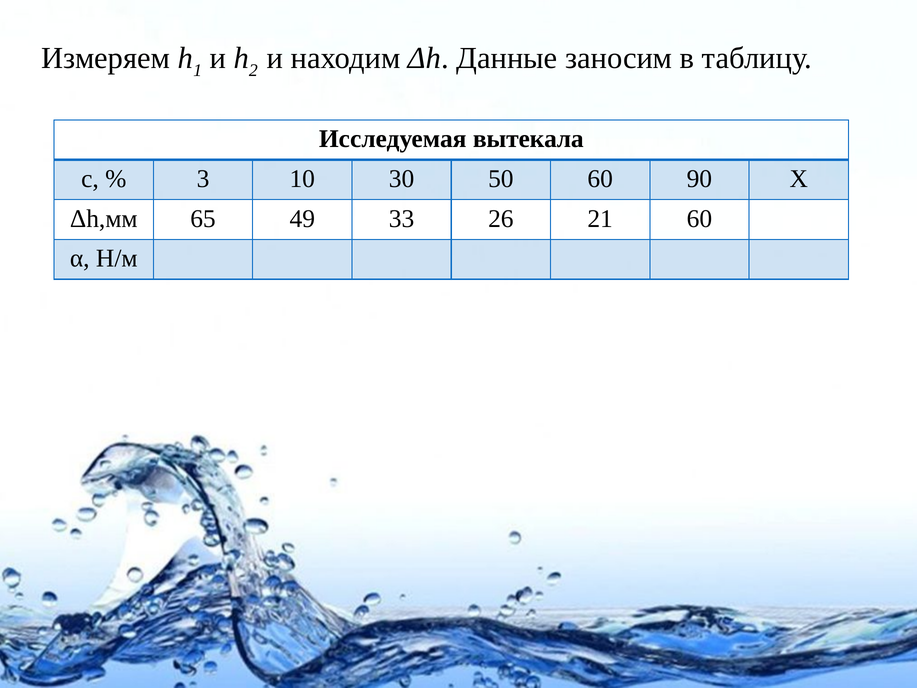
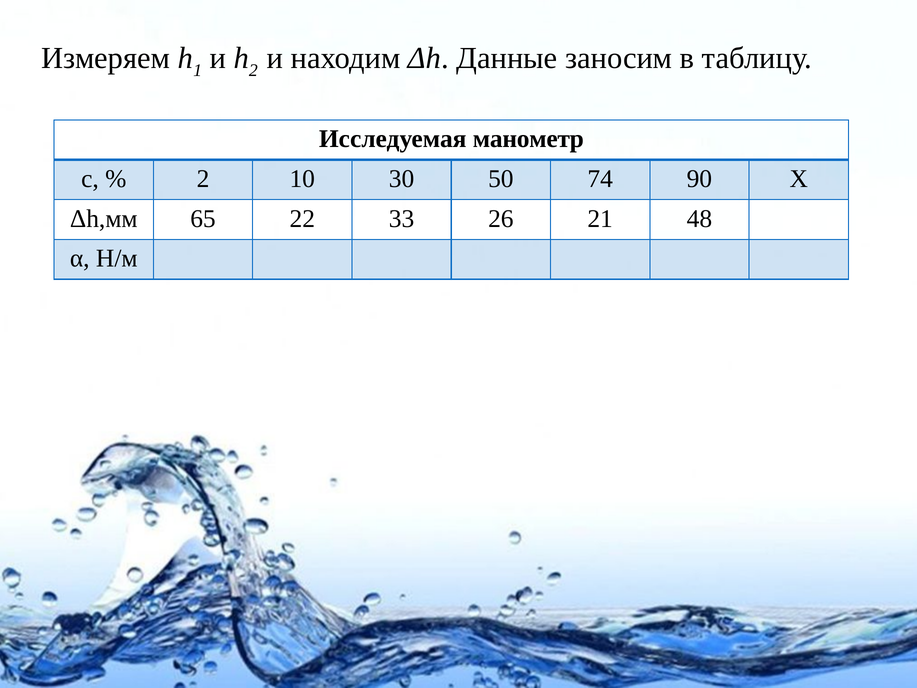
вытекала: вытекала -> манометр
3 at (203, 179): 3 -> 2
50 60: 60 -> 74
49: 49 -> 22
21 60: 60 -> 48
